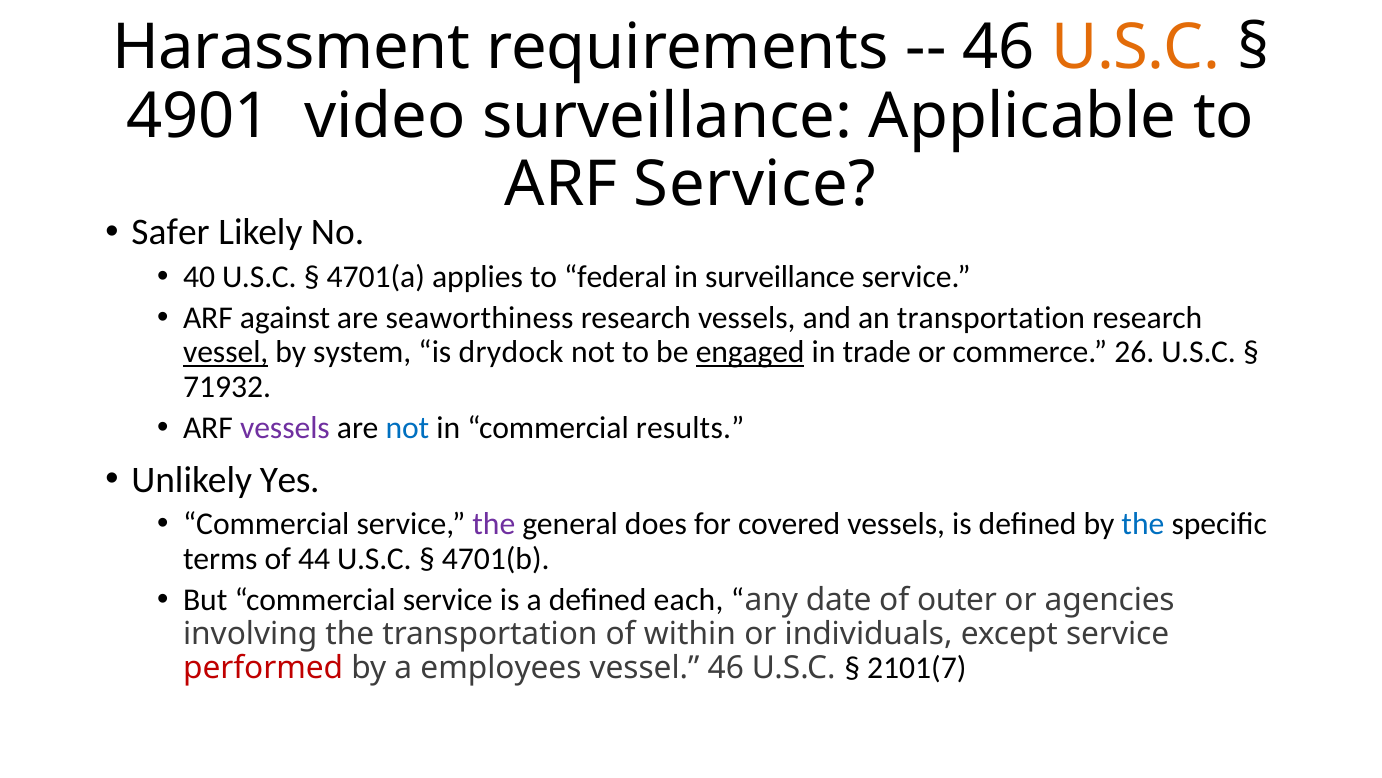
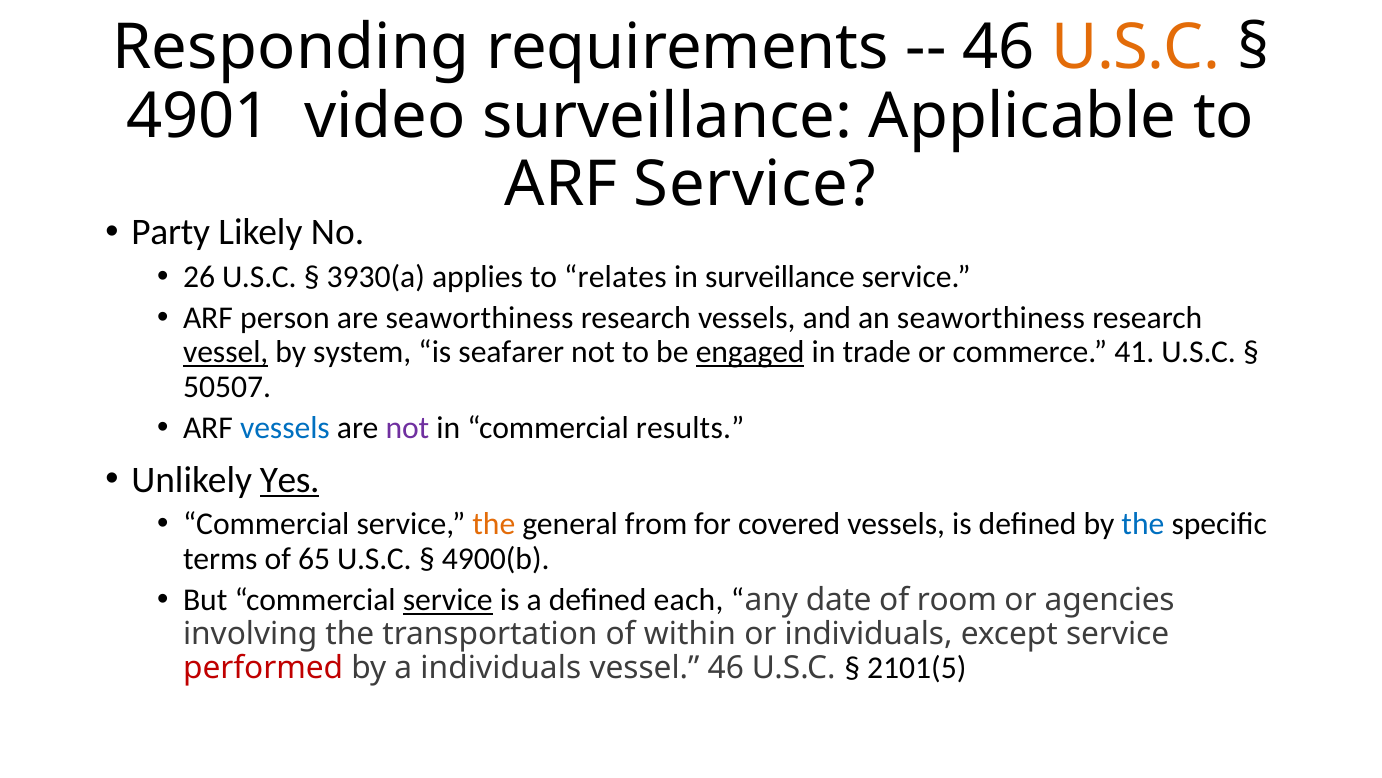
Harassment: Harassment -> Responding
Safer: Safer -> Party
40: 40 -> 26
4701(a: 4701(a -> 3930(a
federal: federal -> relates
against: against -> person
an transportation: transportation -> seaworthiness
drydock: drydock -> seafarer
26: 26 -> 41
71932: 71932 -> 50507
vessels at (285, 428) colour: purple -> blue
not at (407, 428) colour: blue -> purple
Yes underline: none -> present
the at (494, 524) colour: purple -> orange
does: does -> from
44: 44 -> 65
4701(b: 4701(b -> 4900(b
service at (448, 599) underline: none -> present
outer: outer -> room
a employees: employees -> individuals
2101(7: 2101(7 -> 2101(5
